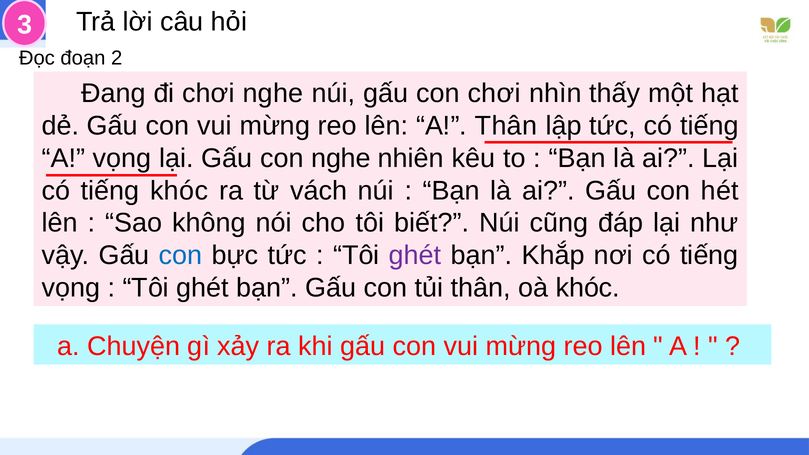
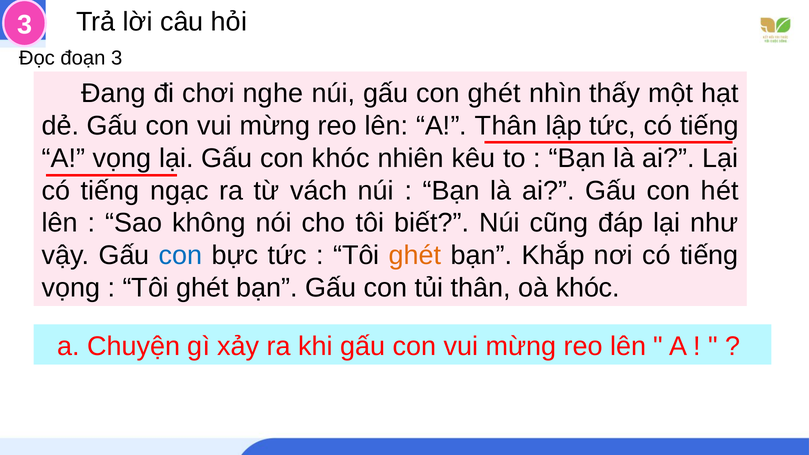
đoạn 2: 2 -> 3
con chơi: chơi -> ghét
con nghe: nghe -> khóc
tiếng khóc: khóc -> ngạc
ghét at (415, 255) colour: purple -> orange
